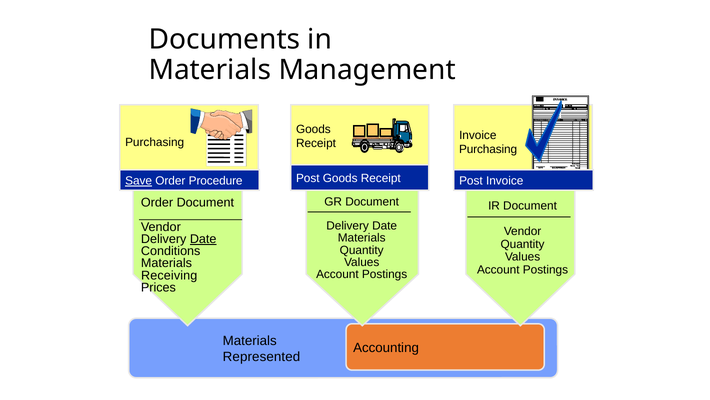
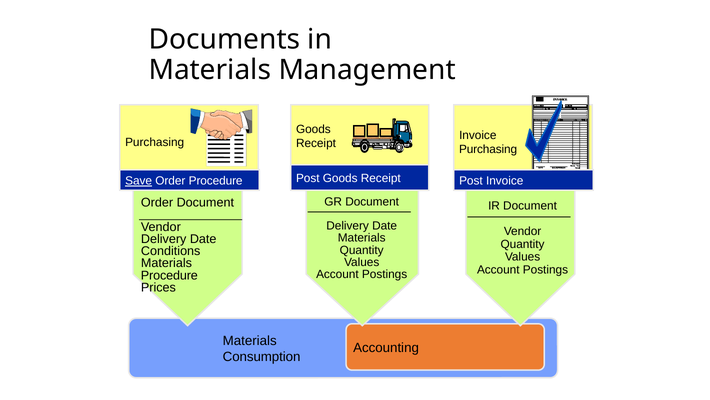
Date at (203, 239) underline: present -> none
Receiving at (169, 275): Receiving -> Procedure
Represented: Represented -> Consumption
